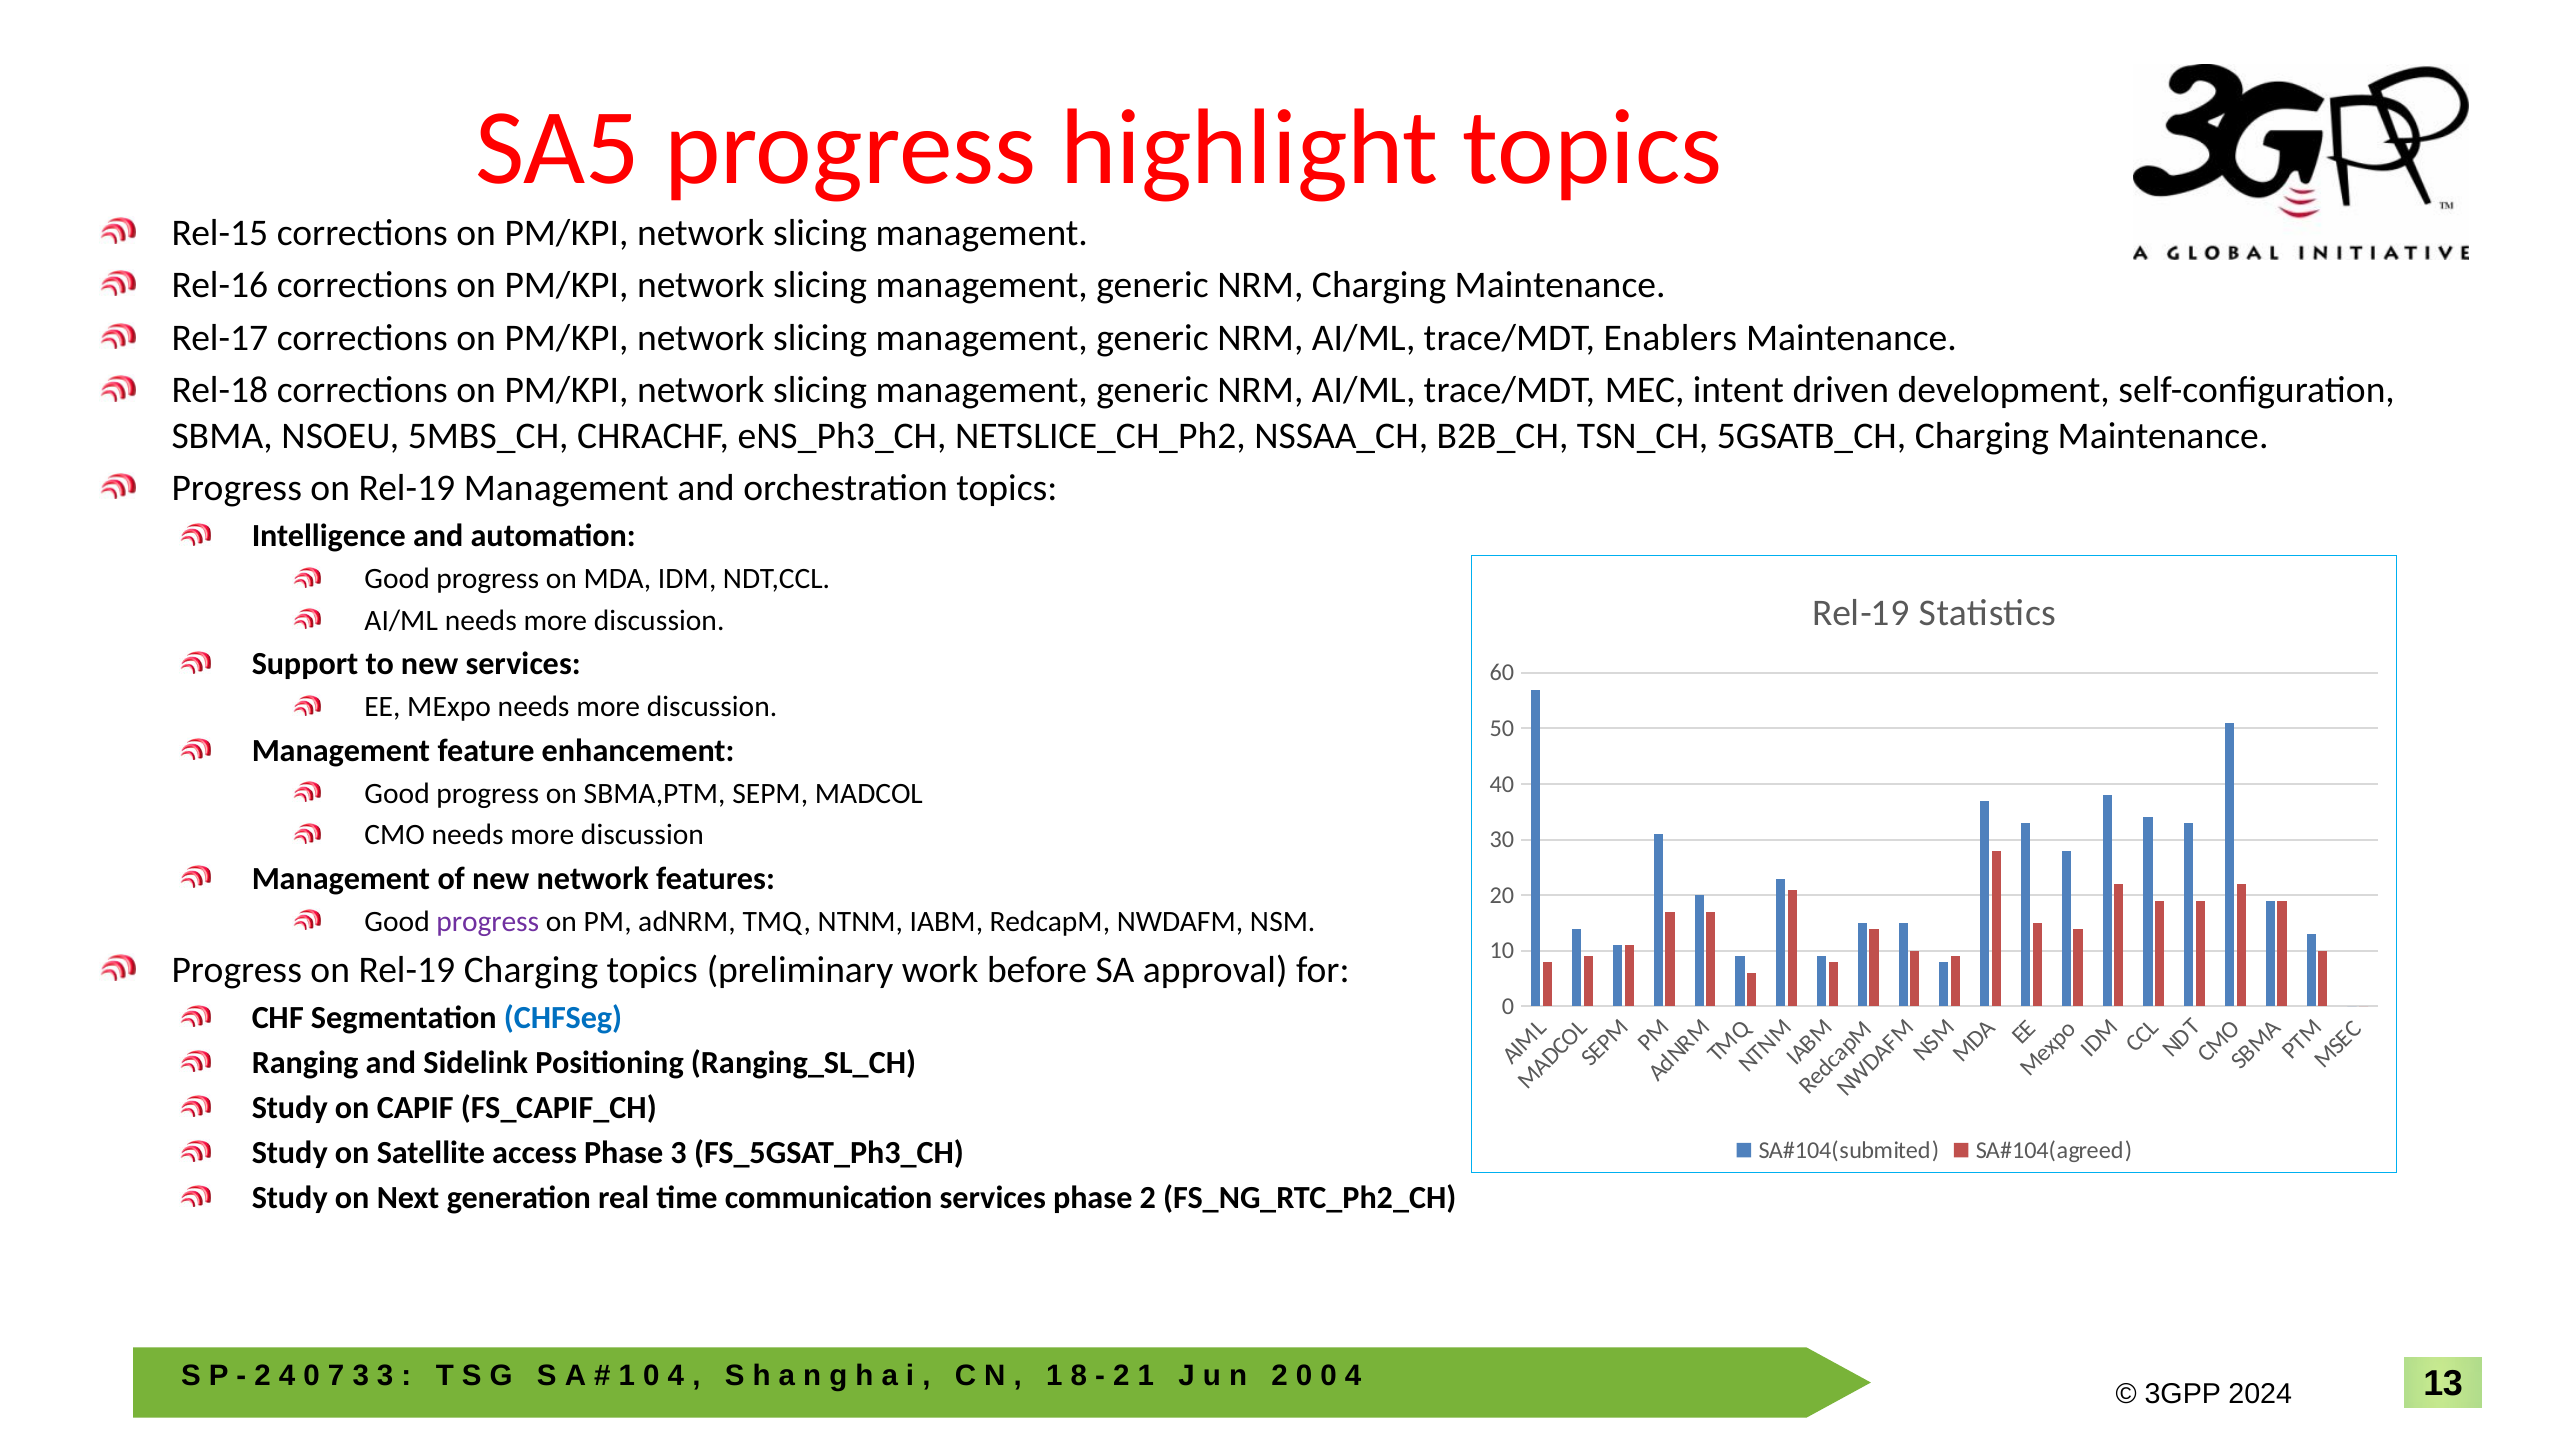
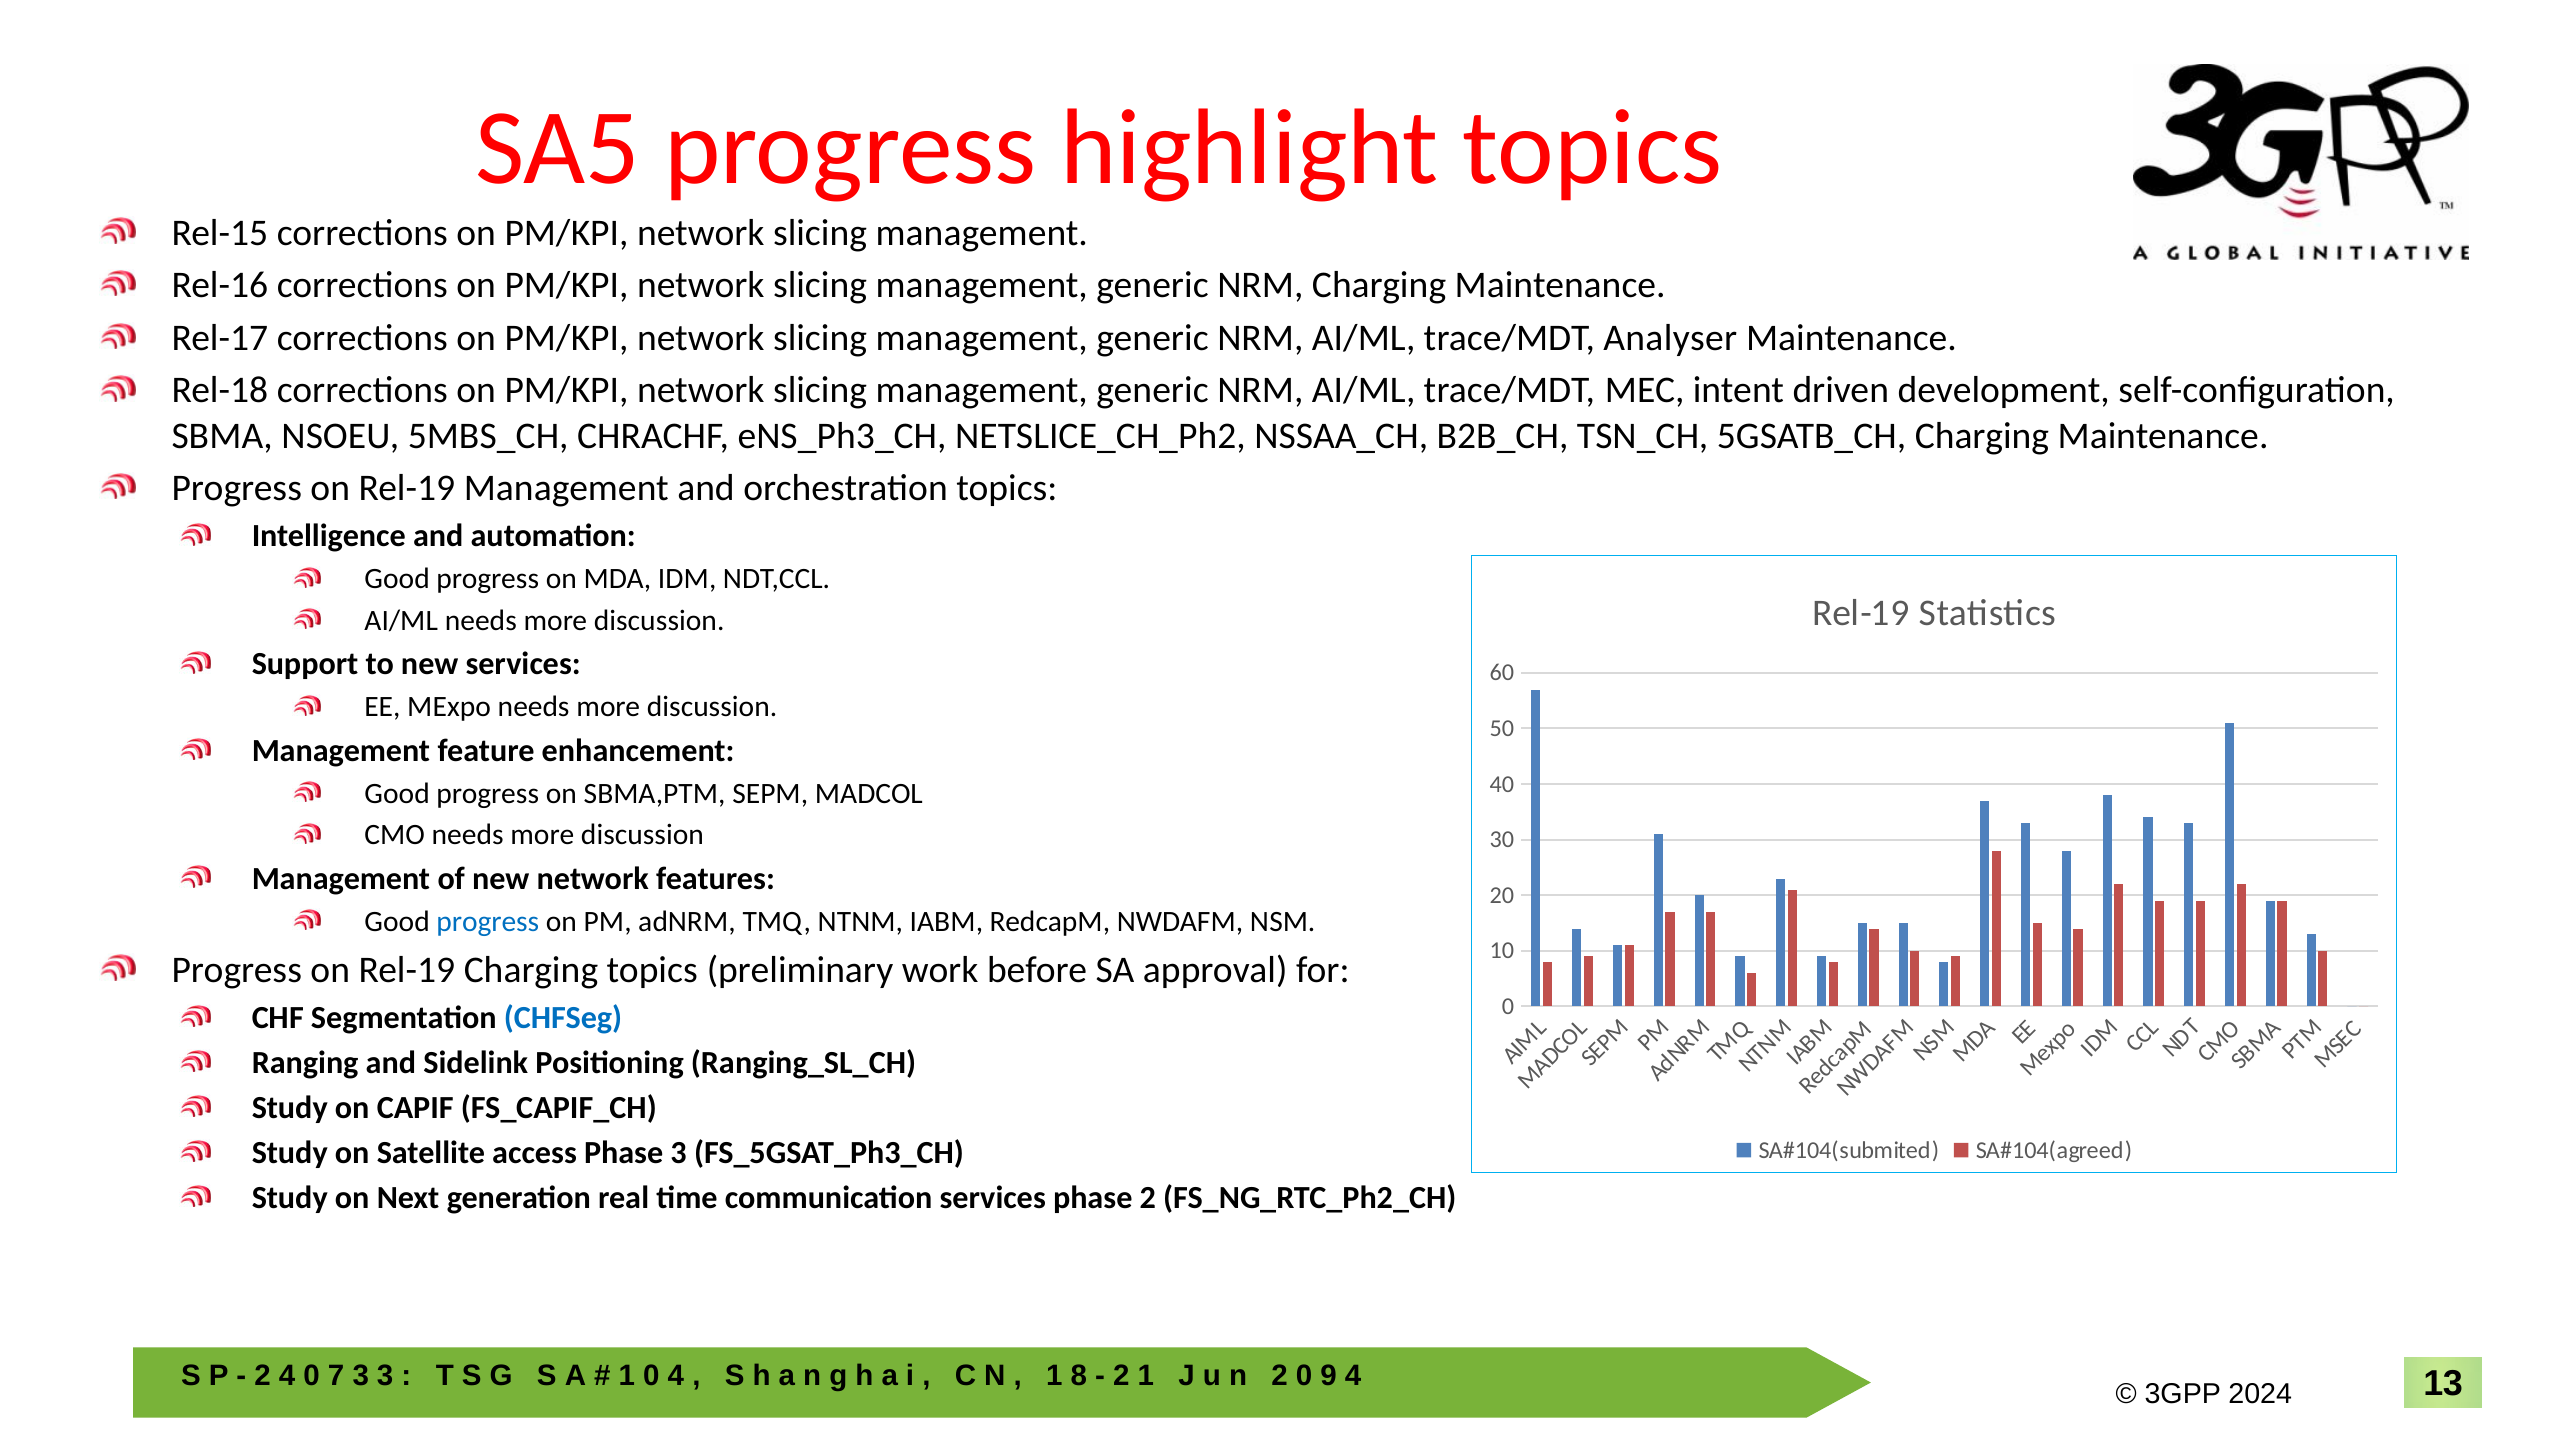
Enablers: Enablers -> Analyser
progress at (488, 921) colour: purple -> blue
0 at (1329, 1376): 0 -> 9
